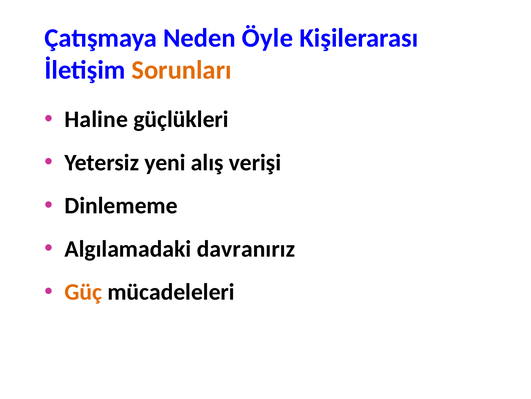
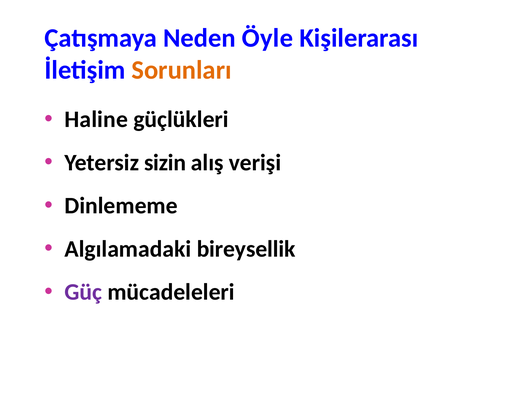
yeni: yeni -> sizin
davranırız: davranırız -> bireysellik
Güç colour: orange -> purple
